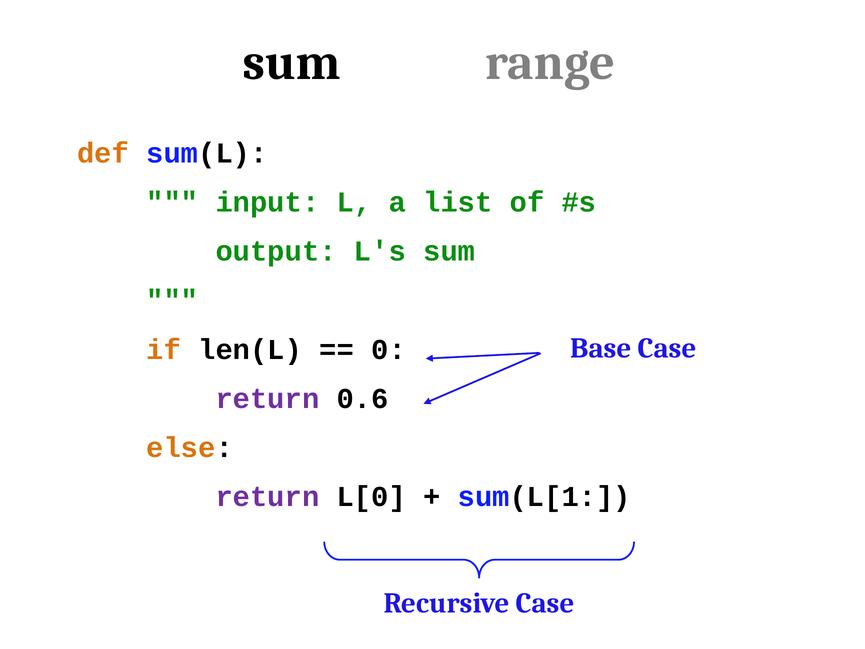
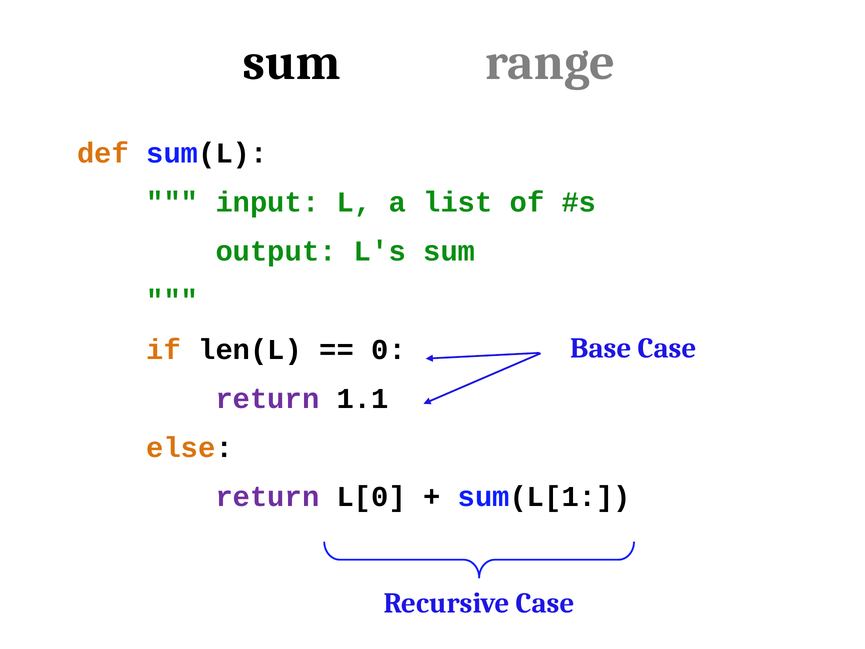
0.6: 0.6 -> 1.1
